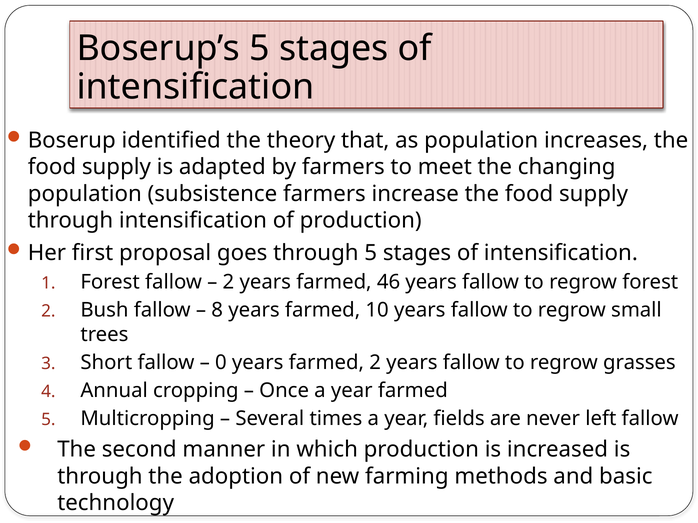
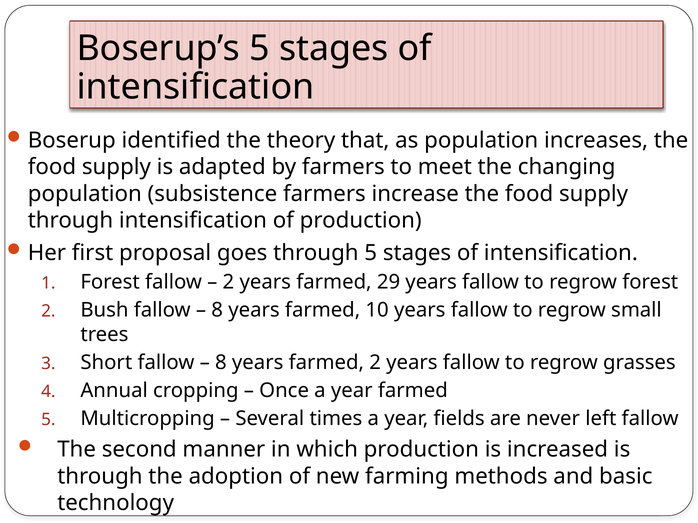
46: 46 -> 29
0 at (221, 363): 0 -> 8
